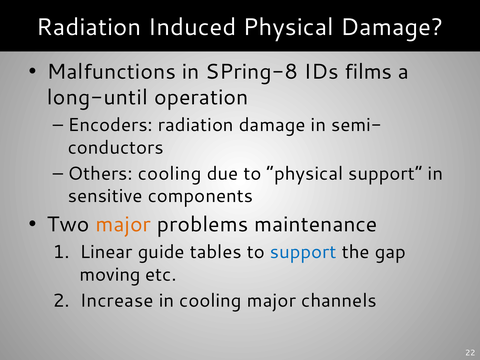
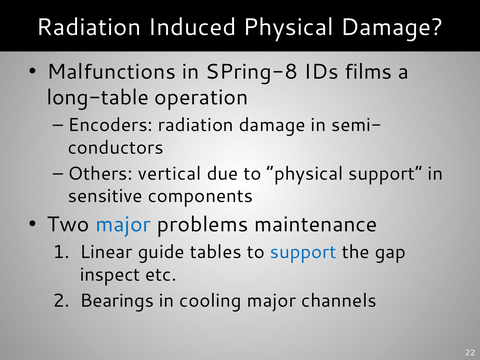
long-until: long-until -> long-table
Others cooling: cooling -> vertical
major at (123, 225) colour: orange -> blue
moving: moving -> inspect
Increase: Increase -> Bearings
